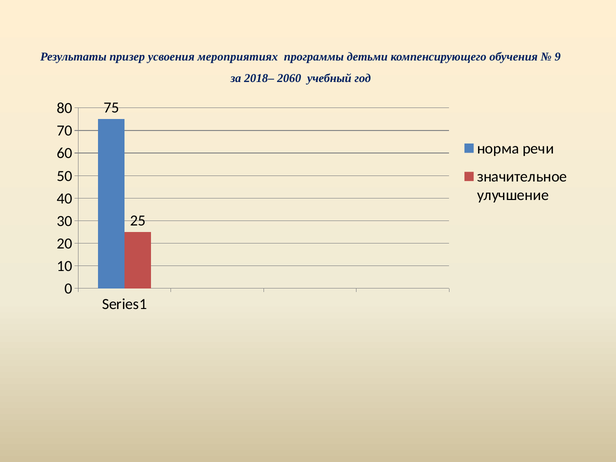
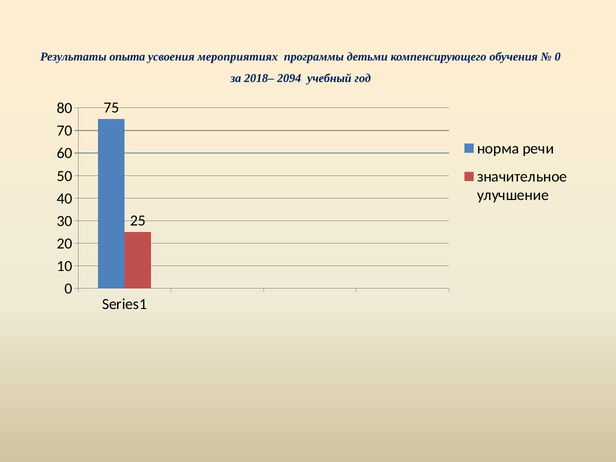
призер: призер -> опыта
9 at (558, 57): 9 -> 0
2060: 2060 -> 2094
